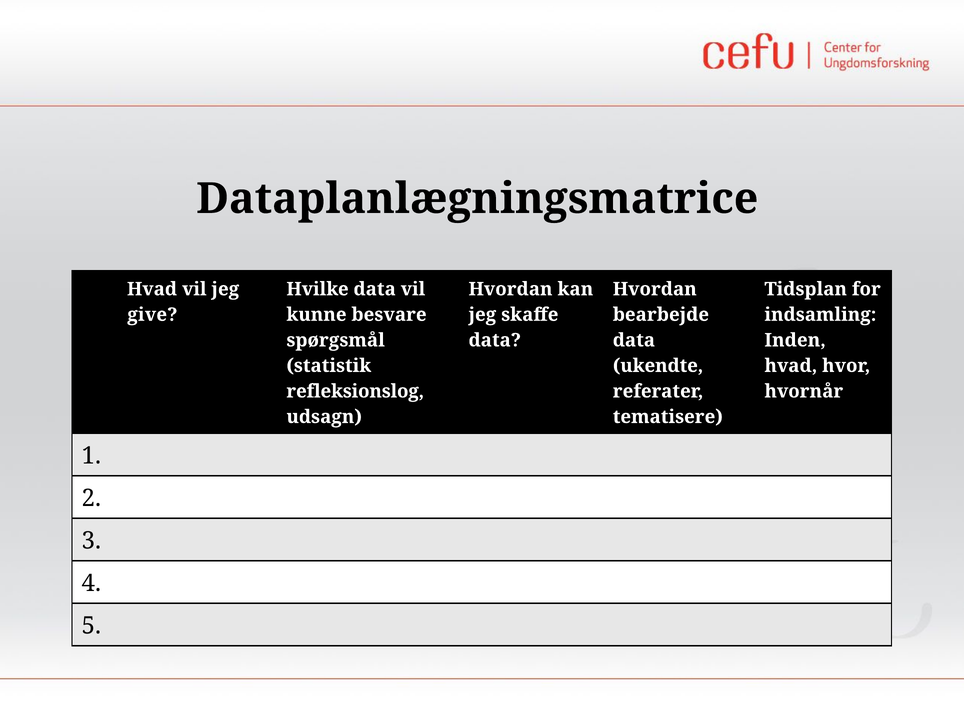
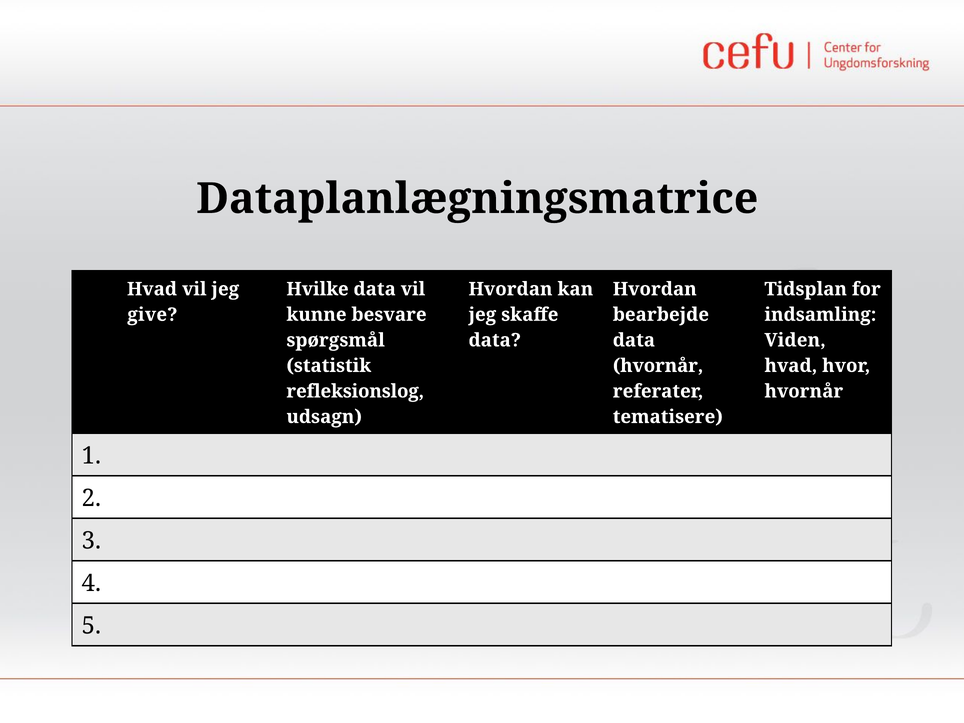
Inden: Inden -> Viden
ukendte at (658, 366): ukendte -> hvornår
